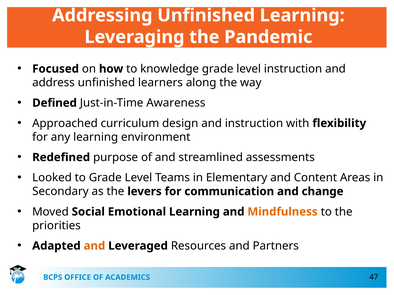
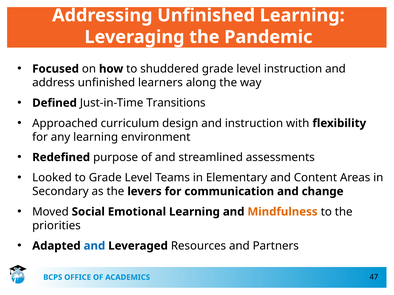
knowledge: knowledge -> shuddered
Awareness: Awareness -> Transitions
and at (94, 246) colour: orange -> blue
